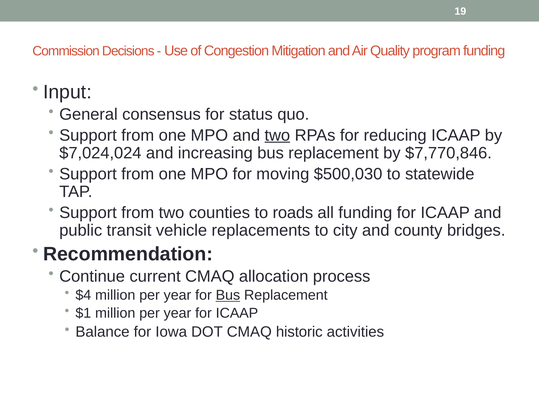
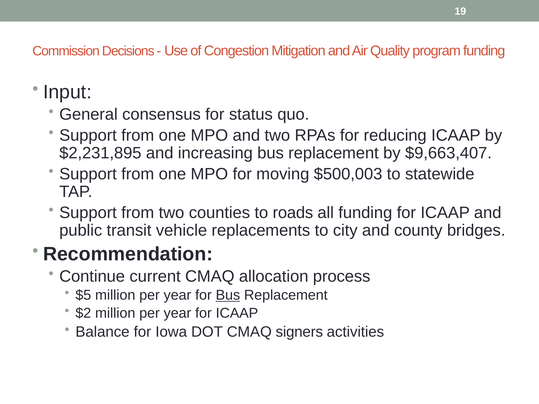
two at (277, 135) underline: present -> none
$7,024,024: $7,024,024 -> $2,231,895
$7,770,846: $7,770,846 -> $9,663,407
$500,030: $500,030 -> $500,003
$4: $4 -> $5
$1: $1 -> $2
historic: historic -> signers
